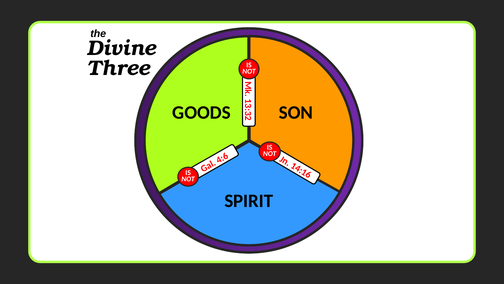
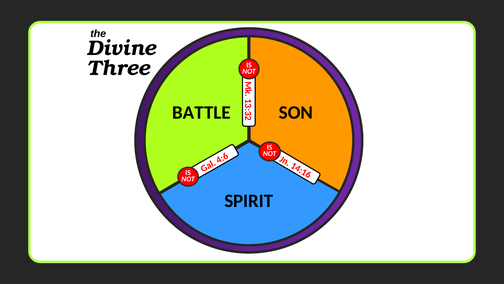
GOODS: GOODS -> BATTLE
